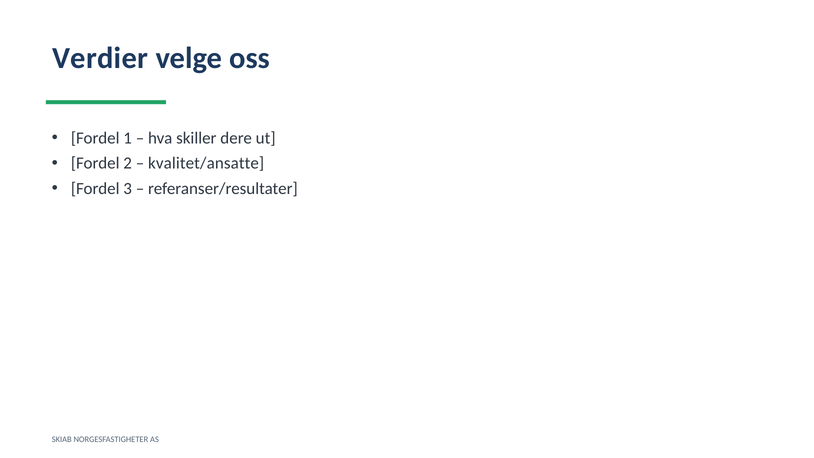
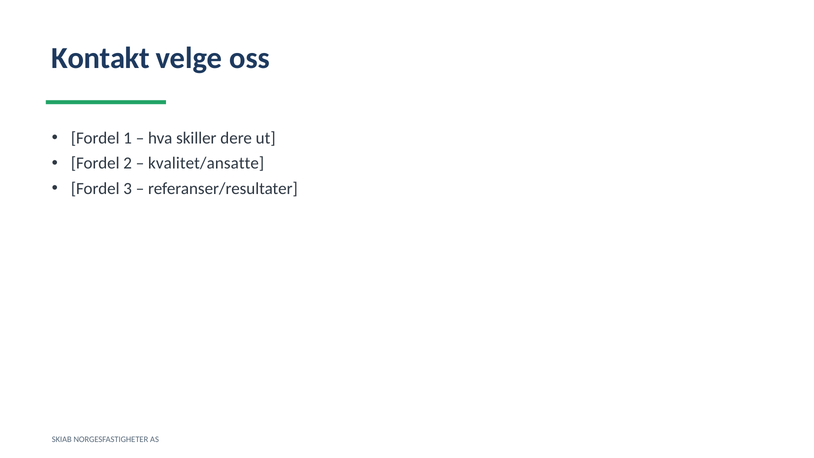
Verdier: Verdier -> Kontakt
